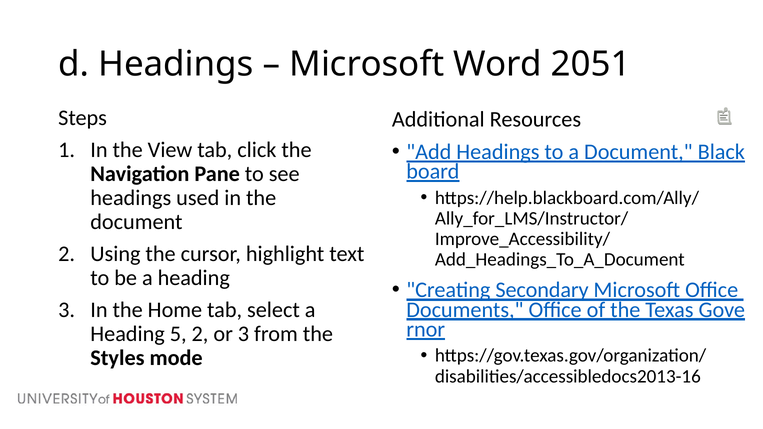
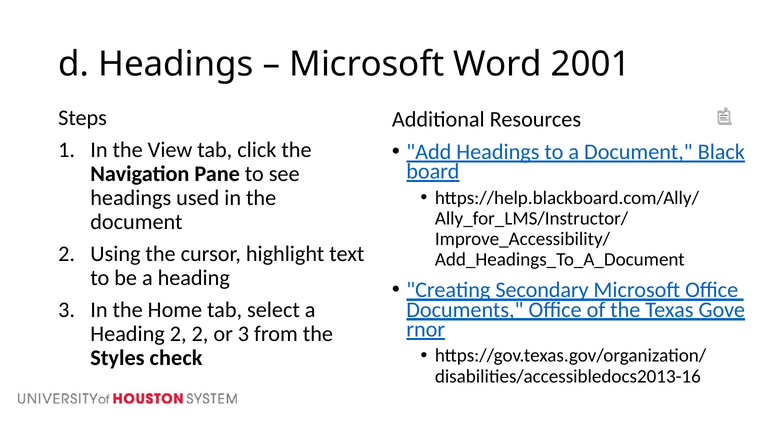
2051: 2051 -> 2001
Heading 5: 5 -> 2
mode: mode -> check
